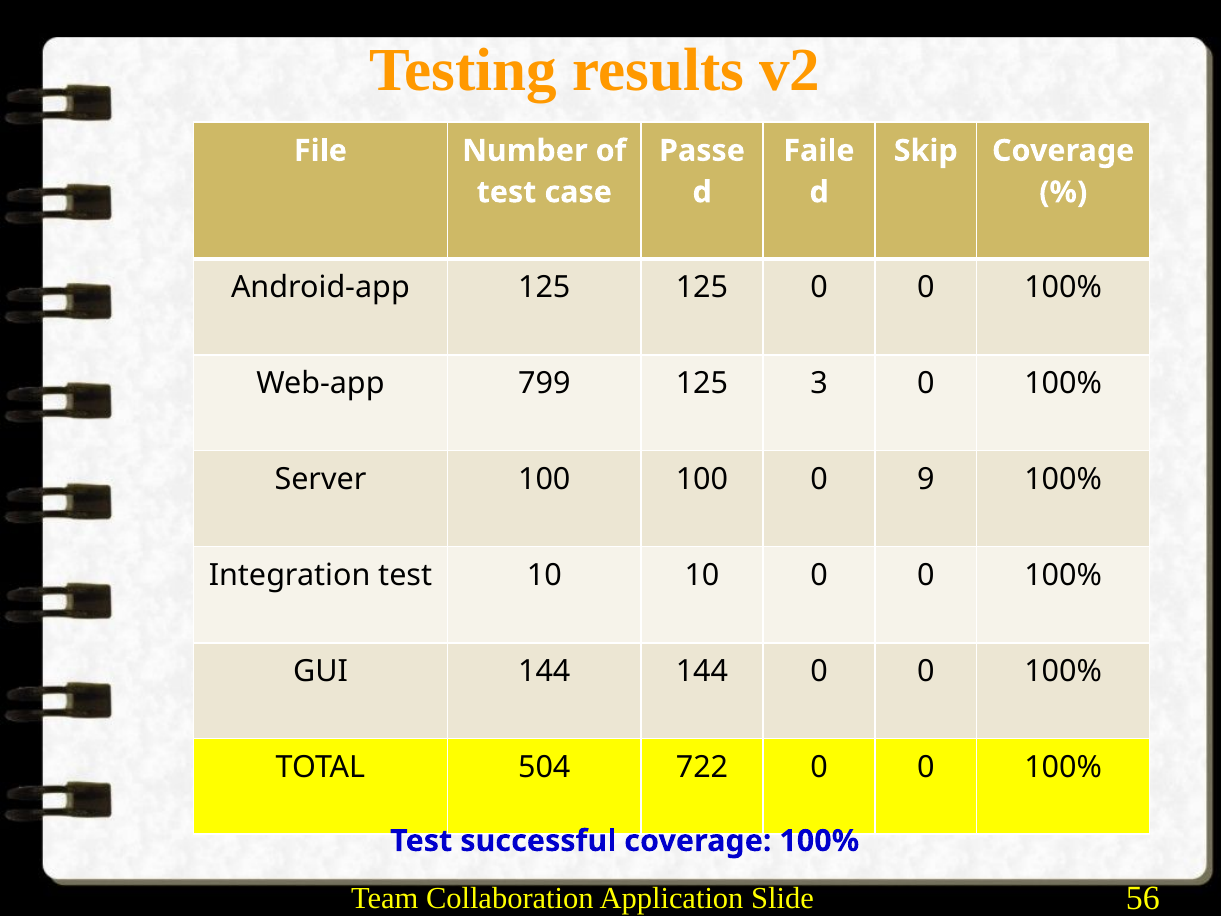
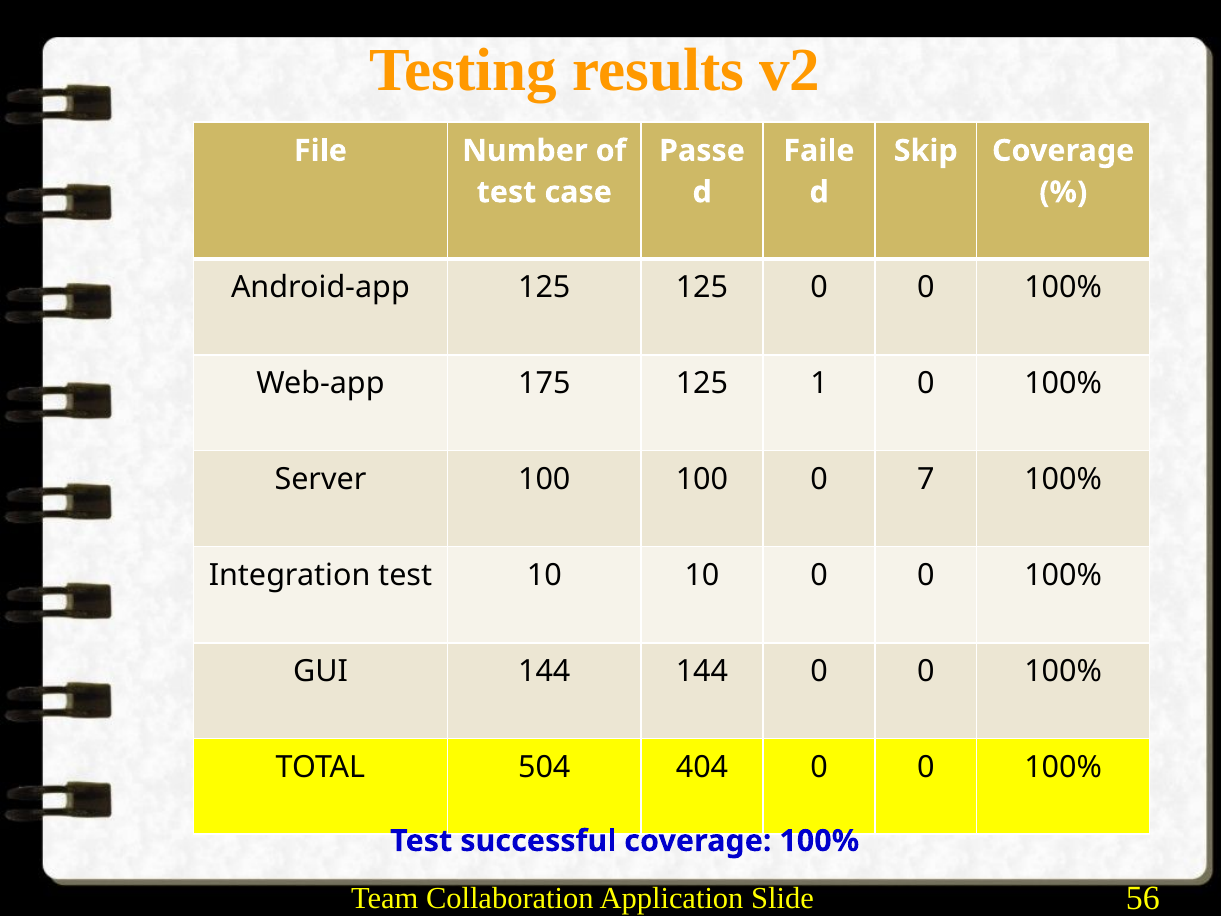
799: 799 -> 175
3: 3 -> 1
9: 9 -> 7
722: 722 -> 404
